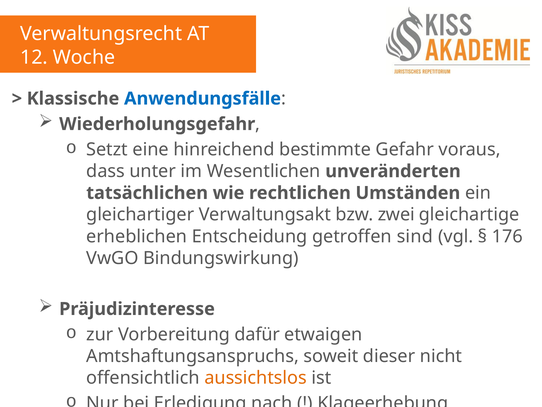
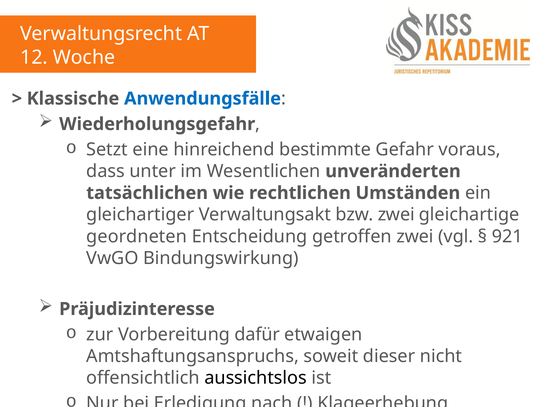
erheblichen: erheblichen -> geordneten
getroffen sind: sind -> zwei
176: 176 -> 921
aussichtslos colour: orange -> black
